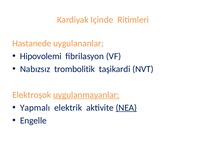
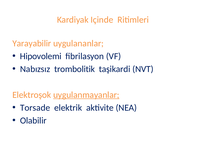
Hastanede: Hastanede -> Yarayabilir
Yapmalı: Yapmalı -> Torsade
NEA underline: present -> none
Engelle: Engelle -> Olabilir
